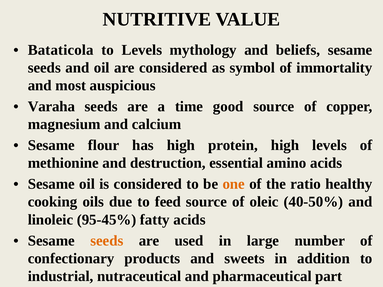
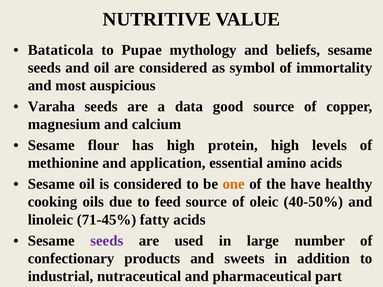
to Levels: Levels -> Pupae
time: time -> data
destruction: destruction -> application
ratio: ratio -> have
95-45%: 95-45% -> 71-45%
seeds at (107, 241) colour: orange -> purple
